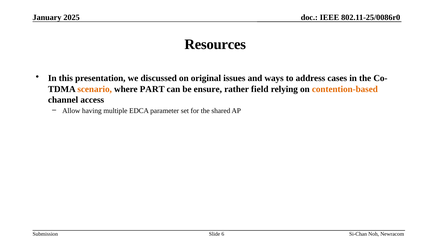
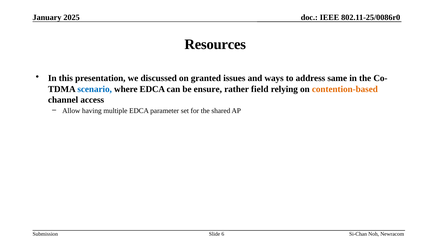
original: original -> granted
cases: cases -> same
scenario colour: orange -> blue
where PART: PART -> EDCA
